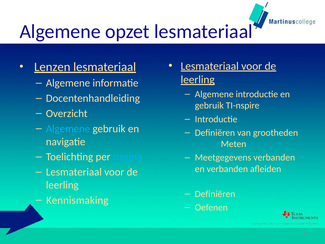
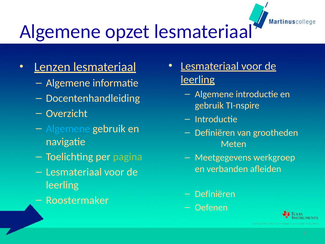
pagina colour: light blue -> light green
Meetgegevens verbanden: verbanden -> werkgroep
Kennismaking: Kennismaking -> Roostermaker
